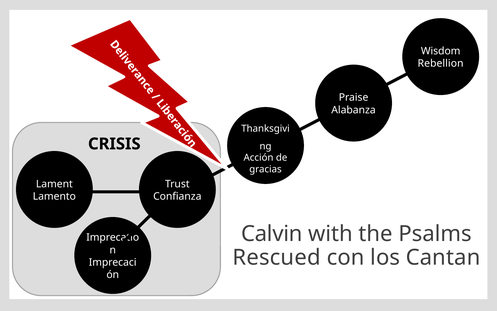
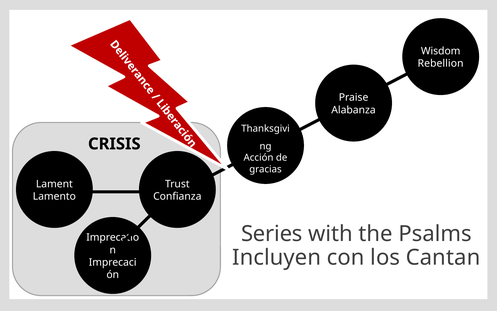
Calvin: Calvin -> Series
Rescued: Rescued -> Incluyen
